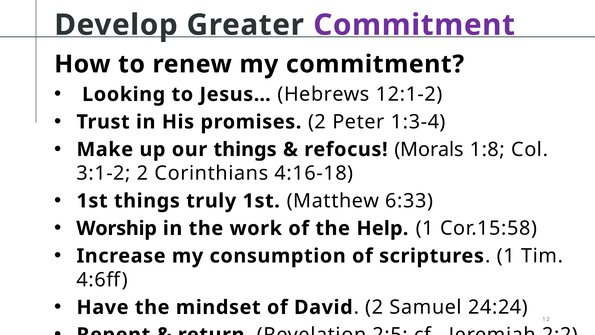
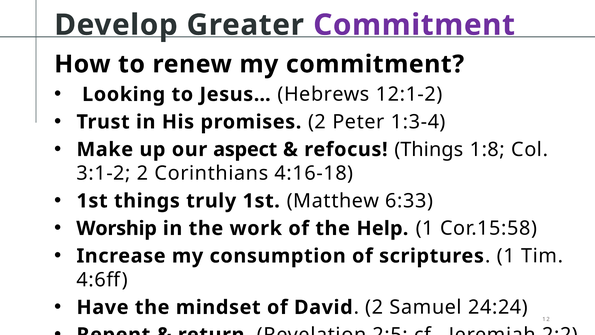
our things: things -> aspect
refocus Morals: Morals -> Things
